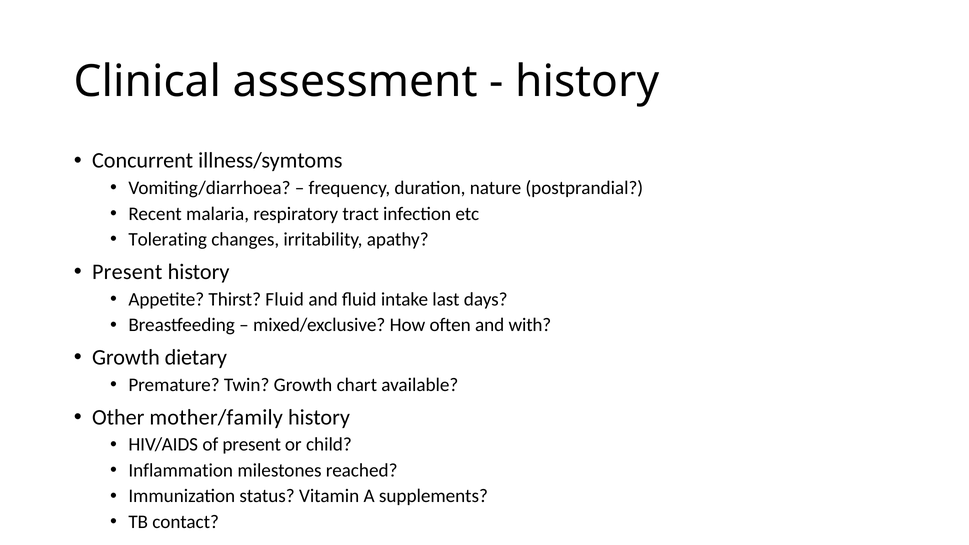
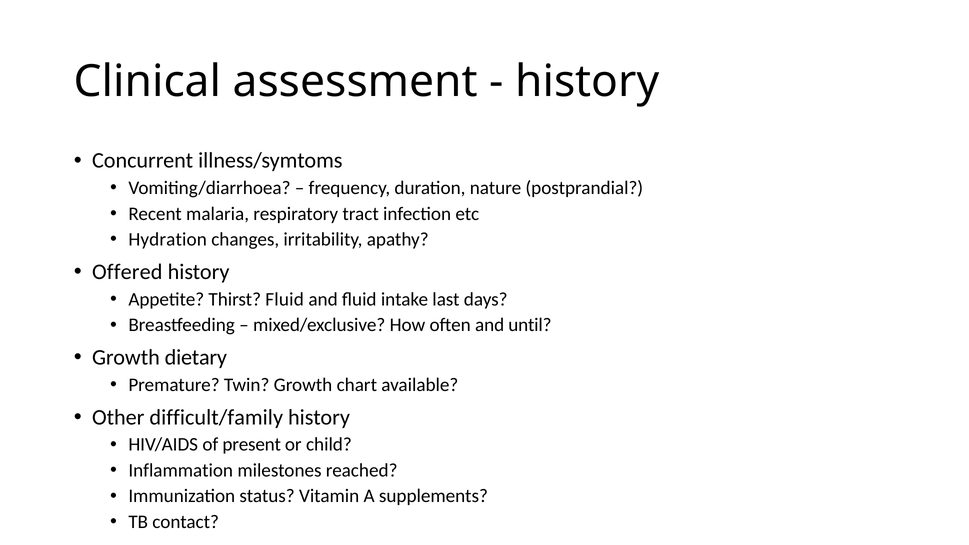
Tolerating: Tolerating -> Hydration
Present at (127, 272): Present -> Offered
with: with -> until
mother/family: mother/family -> difficult/family
